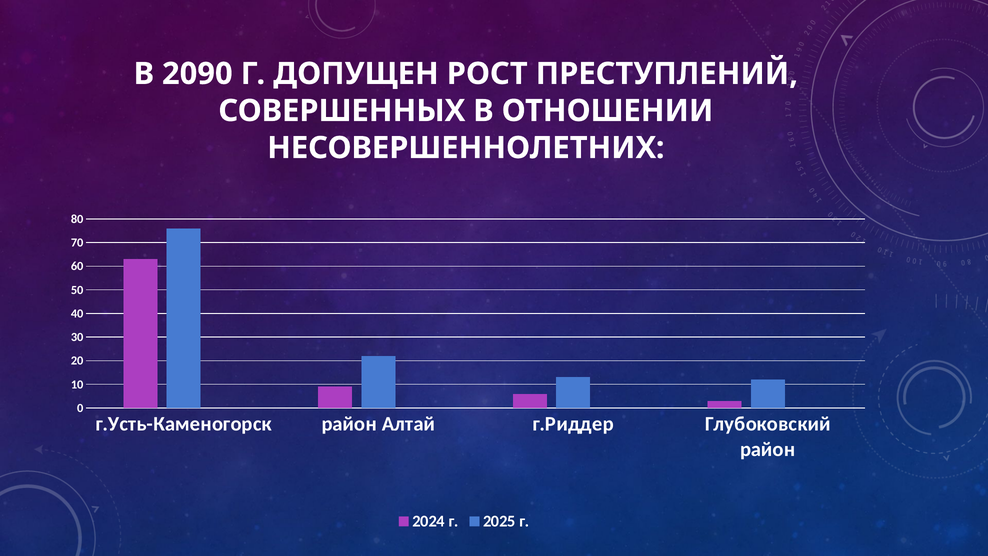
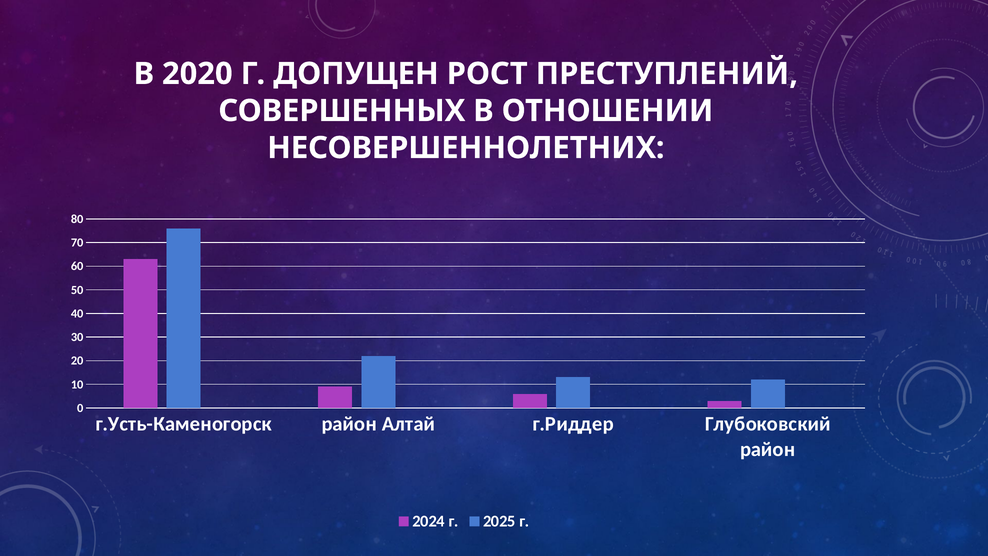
2090: 2090 -> 2020
